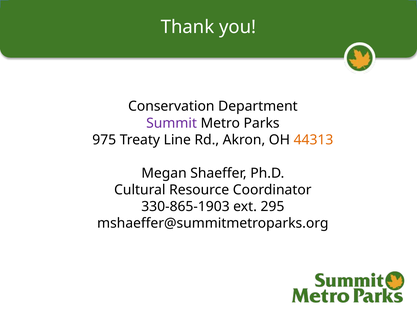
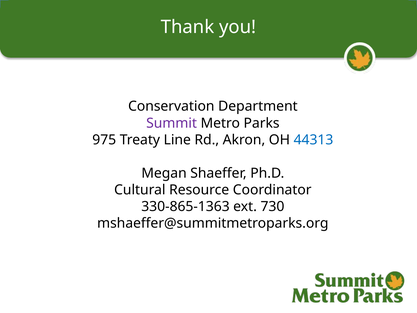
44313 colour: orange -> blue
330-865-1903: 330-865-1903 -> 330-865-1363
295: 295 -> 730
